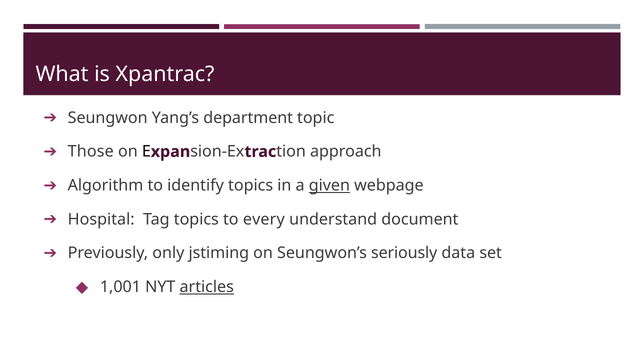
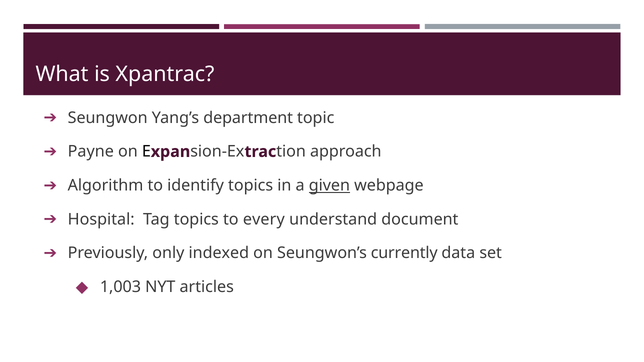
Those: Those -> Payne
jstiming: jstiming -> indexed
seriously: seriously -> currently
1,001: 1,001 -> 1,003
articles underline: present -> none
